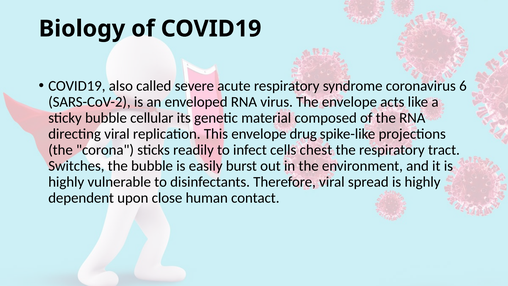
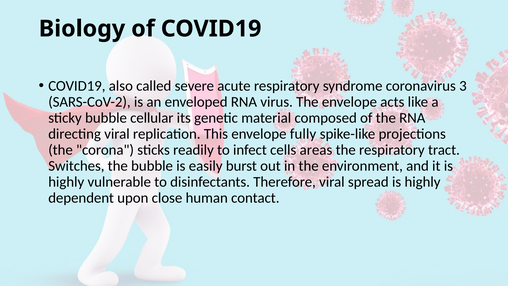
6: 6 -> 3
drug: drug -> fully
chest: chest -> areas
